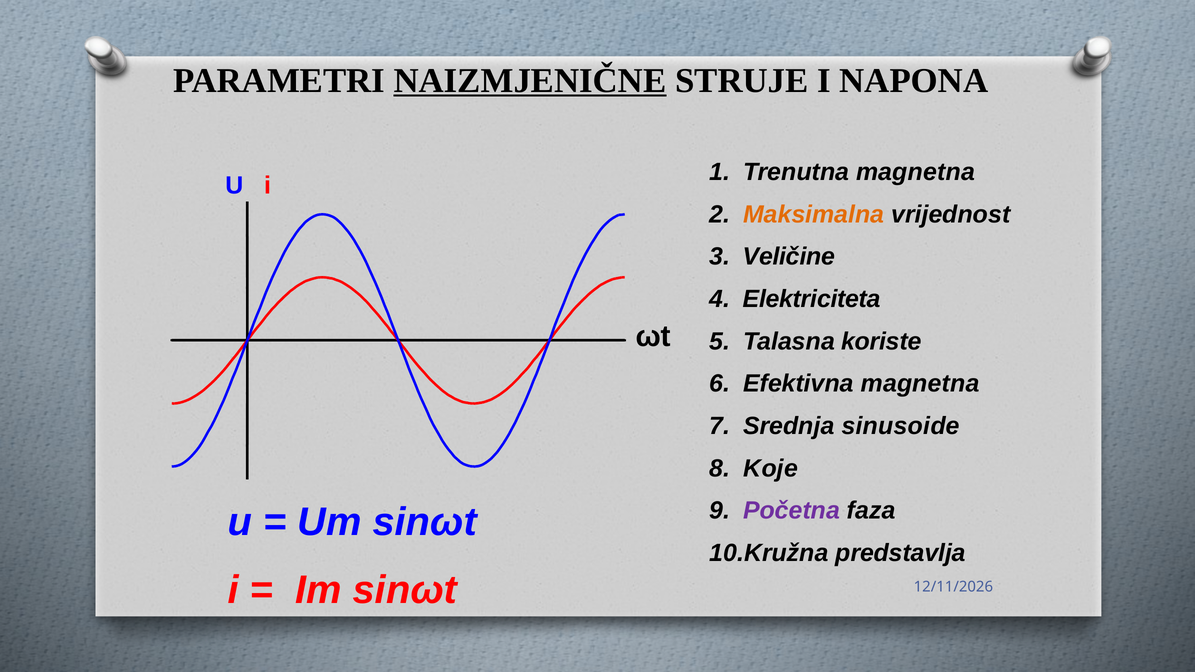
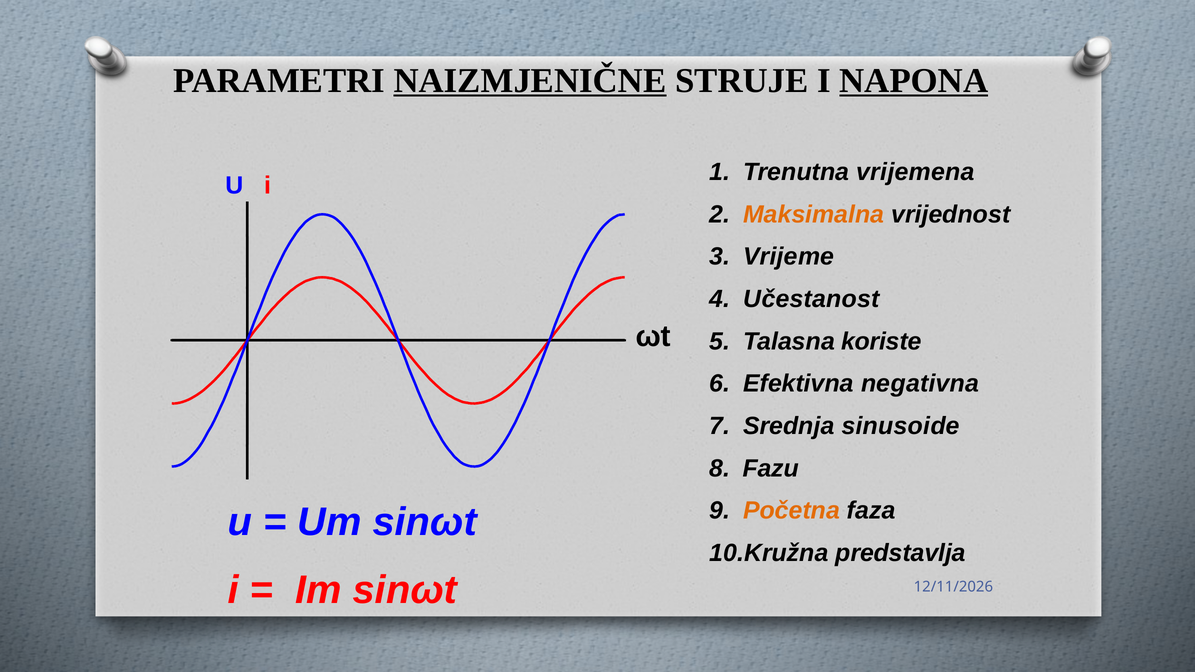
NAPONA underline: none -> present
Trenutna magnetna: magnetna -> vrijemena
Veličine: Veličine -> Vrijeme
Elektriciteta: Elektriciteta -> Učestanost
Efektivna magnetna: magnetna -> negativna
Koje: Koje -> Fazu
Početna colour: purple -> orange
